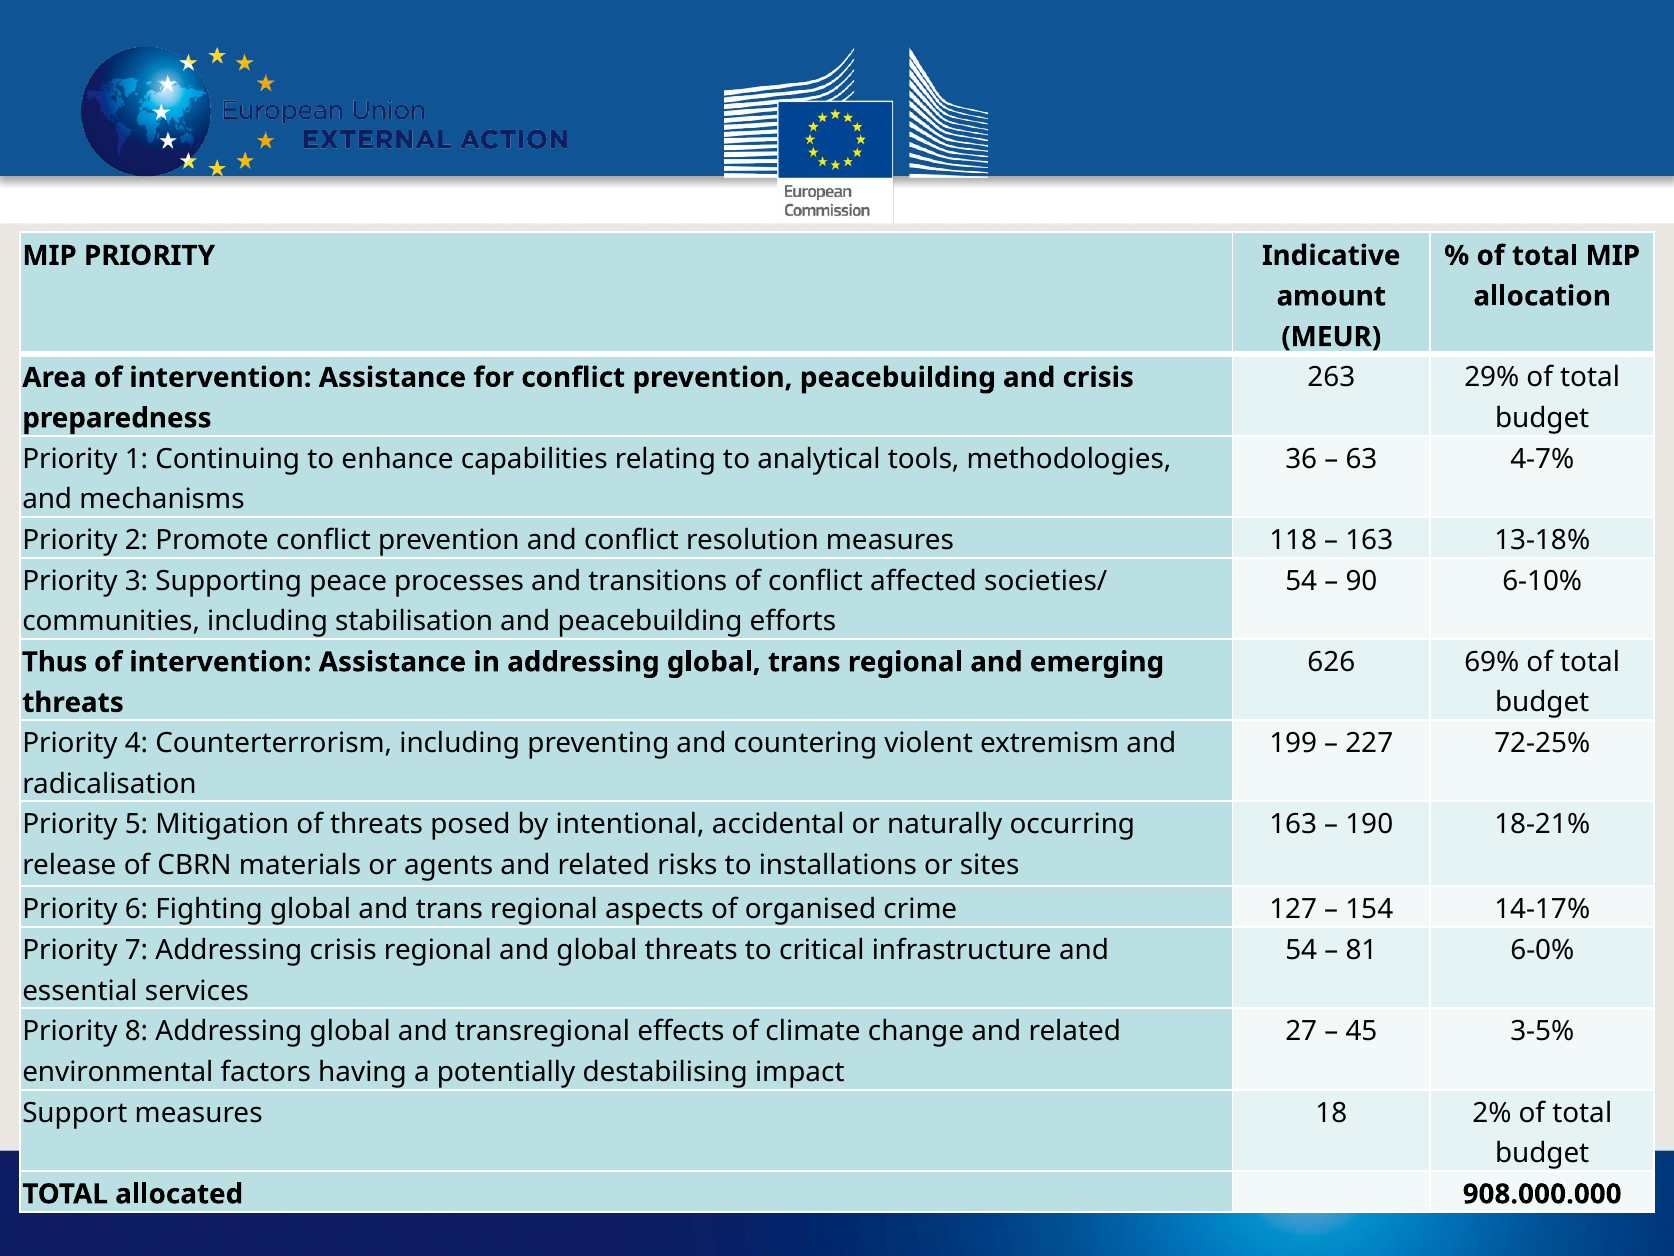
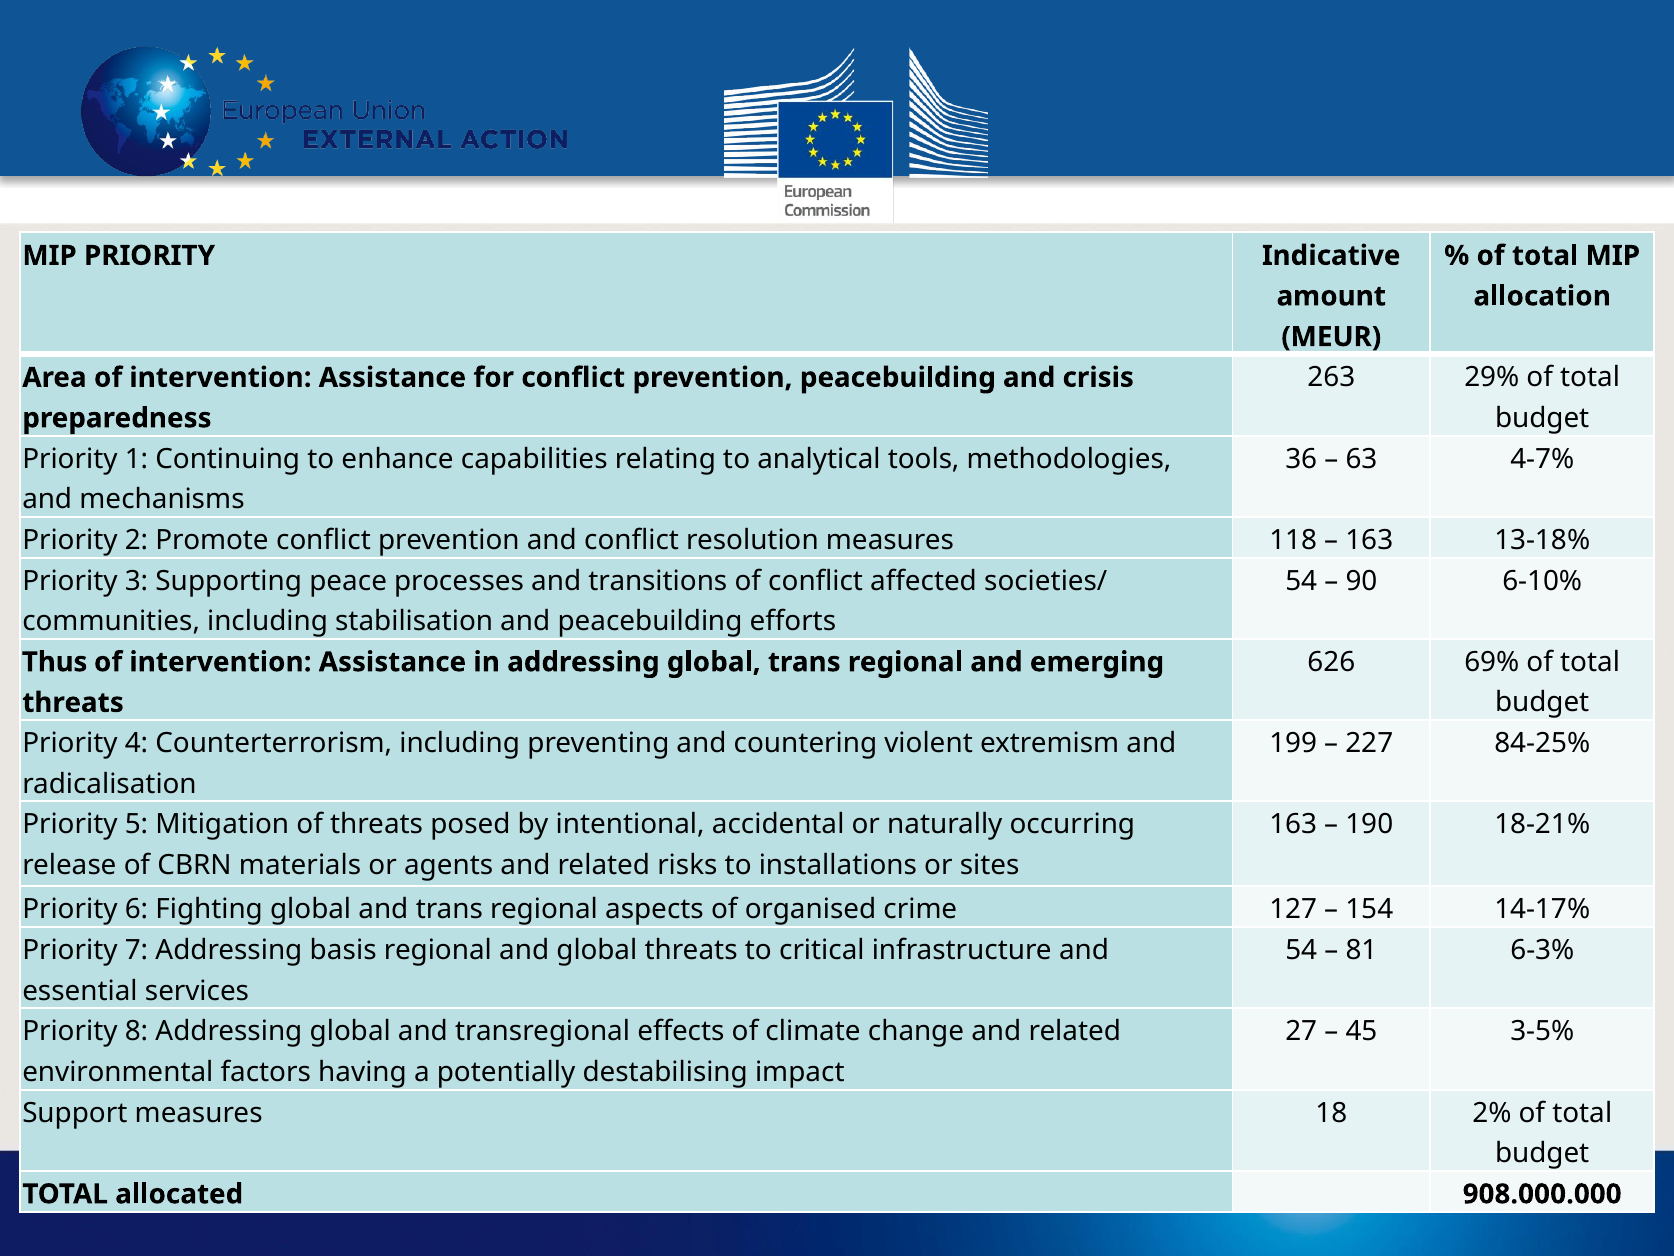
72-25%: 72-25% -> 84-25%
Addressing crisis: crisis -> basis
6-0%: 6-0% -> 6-3%
